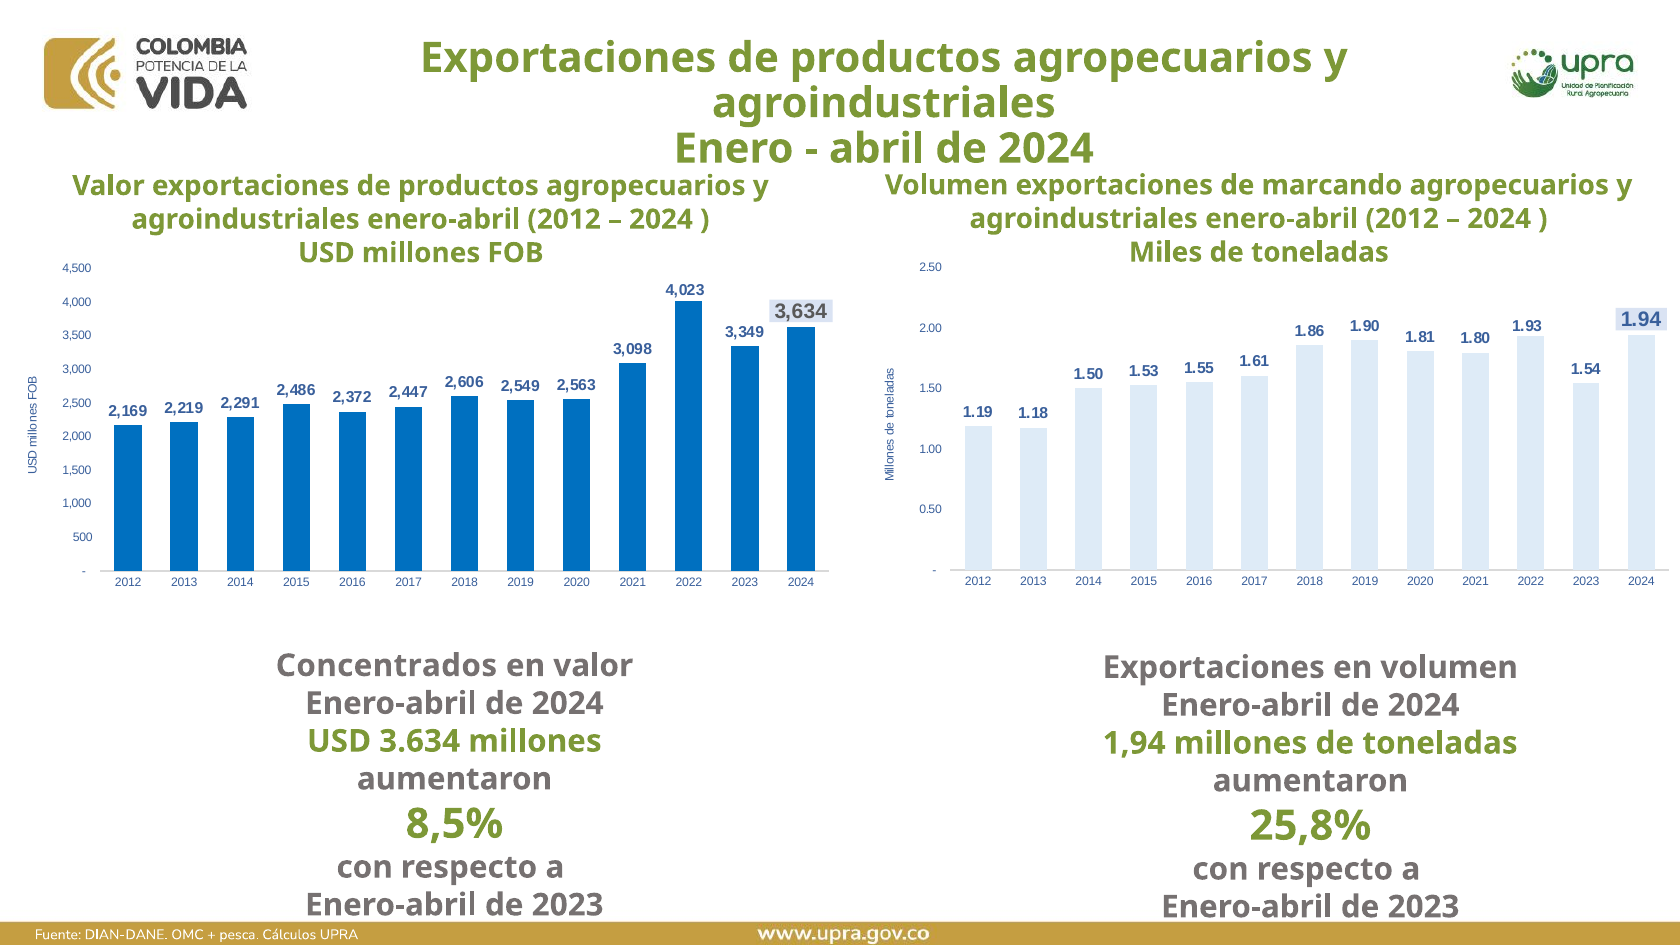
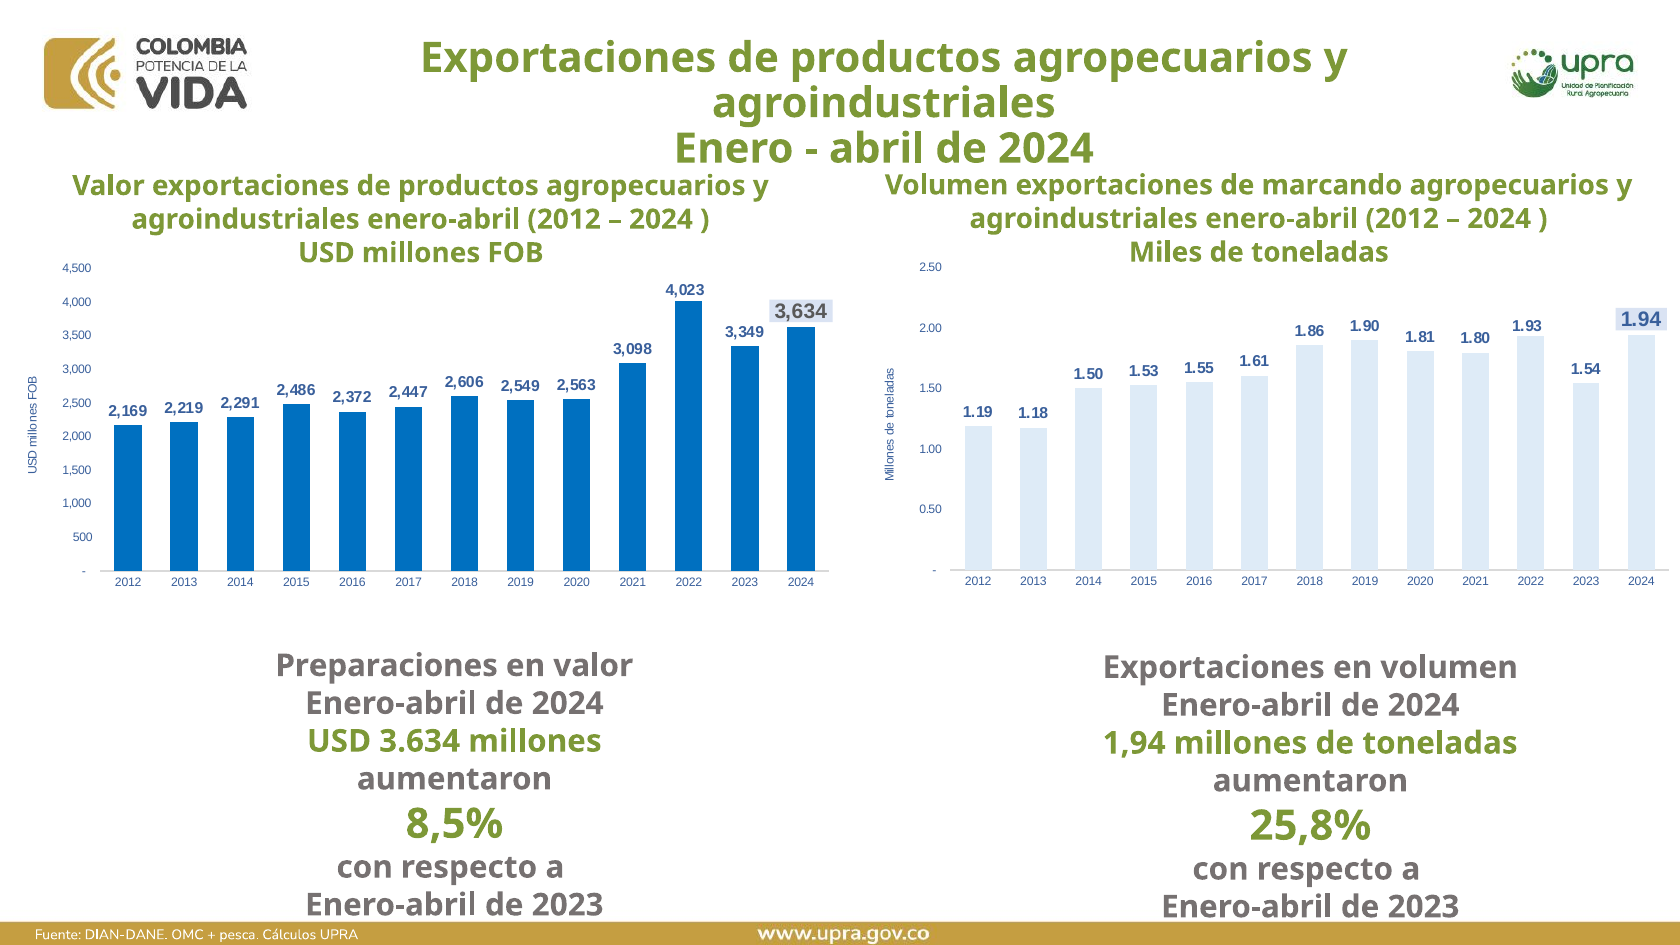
Concentrados: Concentrados -> Preparaciones
